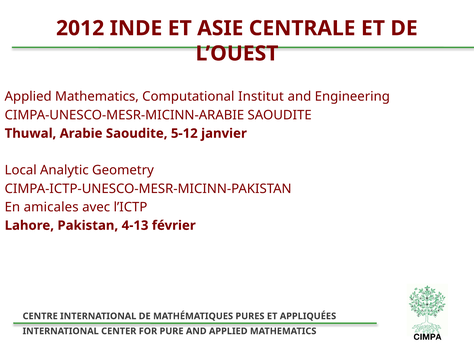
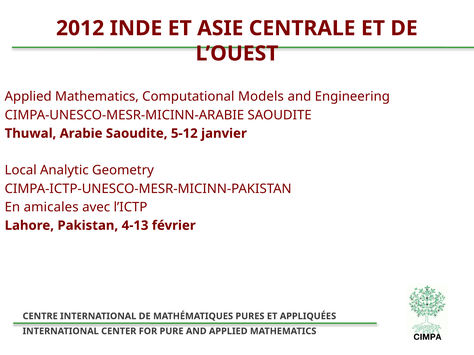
Institut: Institut -> Models
